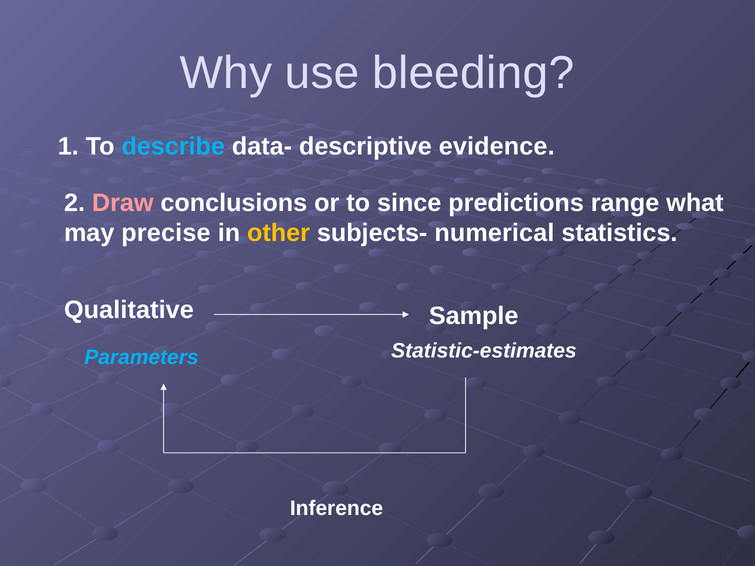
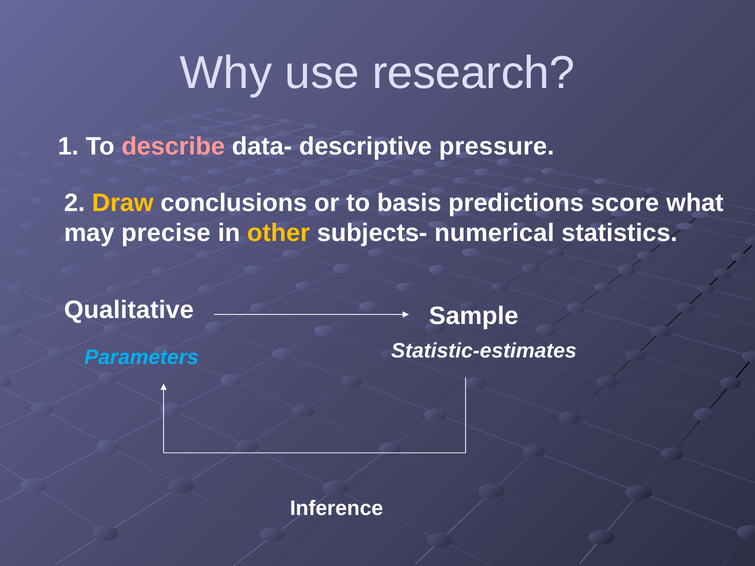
bleeding: bleeding -> research
describe colour: light blue -> pink
evidence: evidence -> pressure
Draw colour: pink -> yellow
since: since -> basis
range: range -> score
